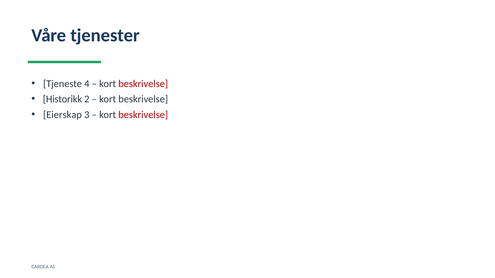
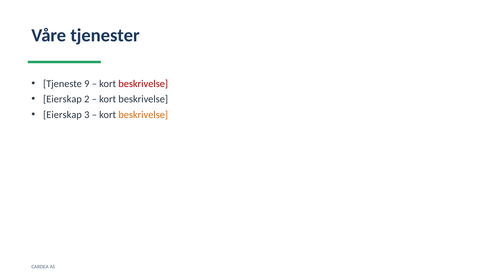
4: 4 -> 9
Historikk at (63, 99): Historikk -> Eierskap
beskrivelse at (143, 115) colour: red -> orange
